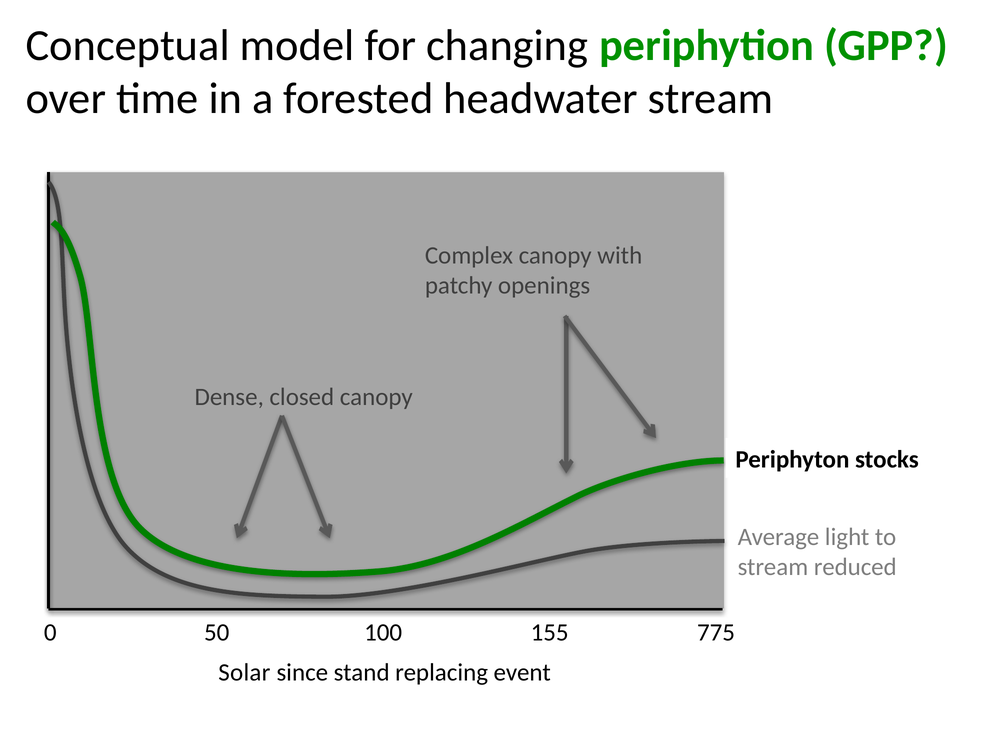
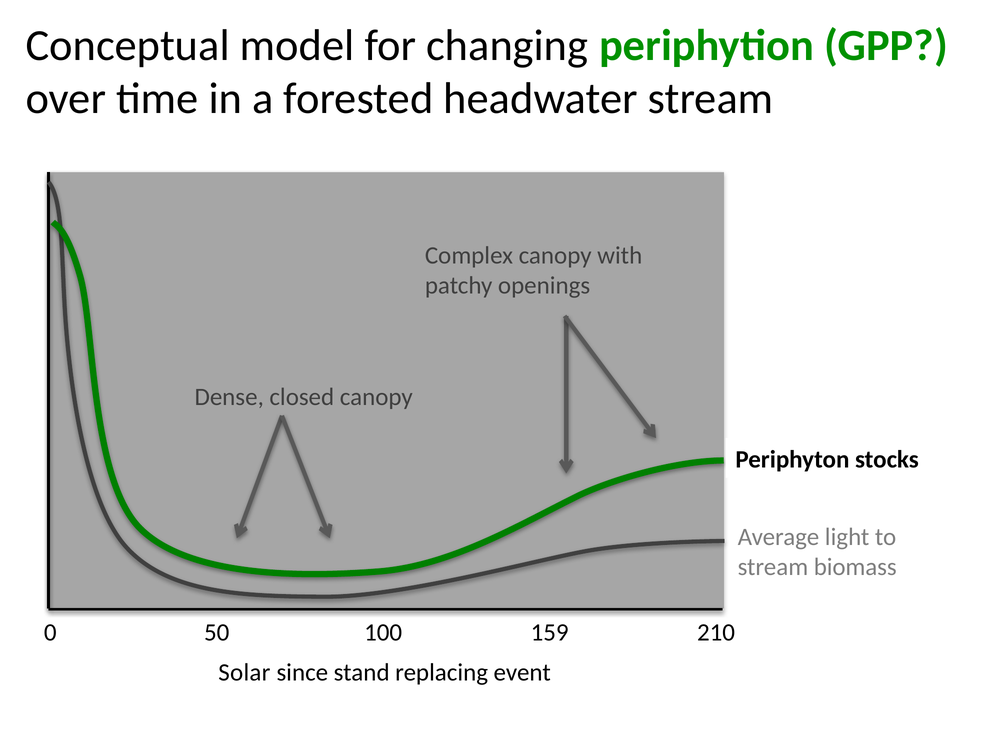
reduced: reduced -> biomass
155: 155 -> 159
775: 775 -> 210
